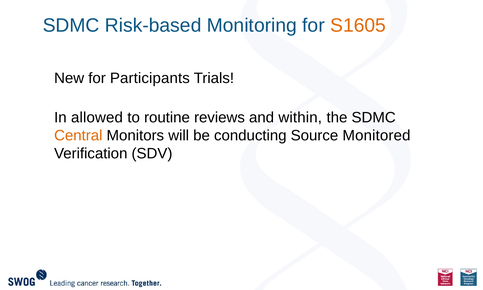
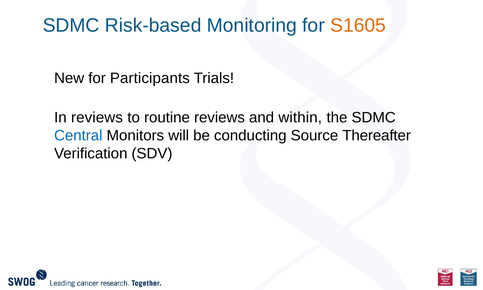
In allowed: allowed -> reviews
Central colour: orange -> blue
Monitored: Monitored -> Thereafter
